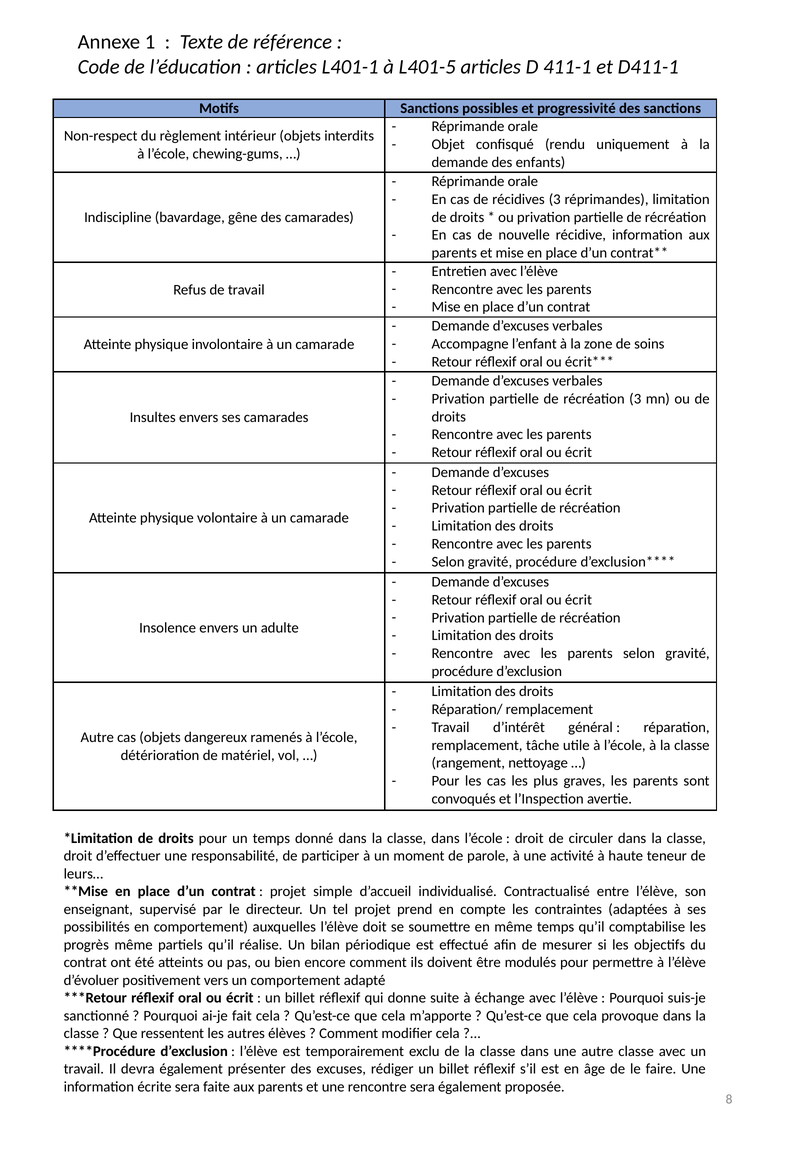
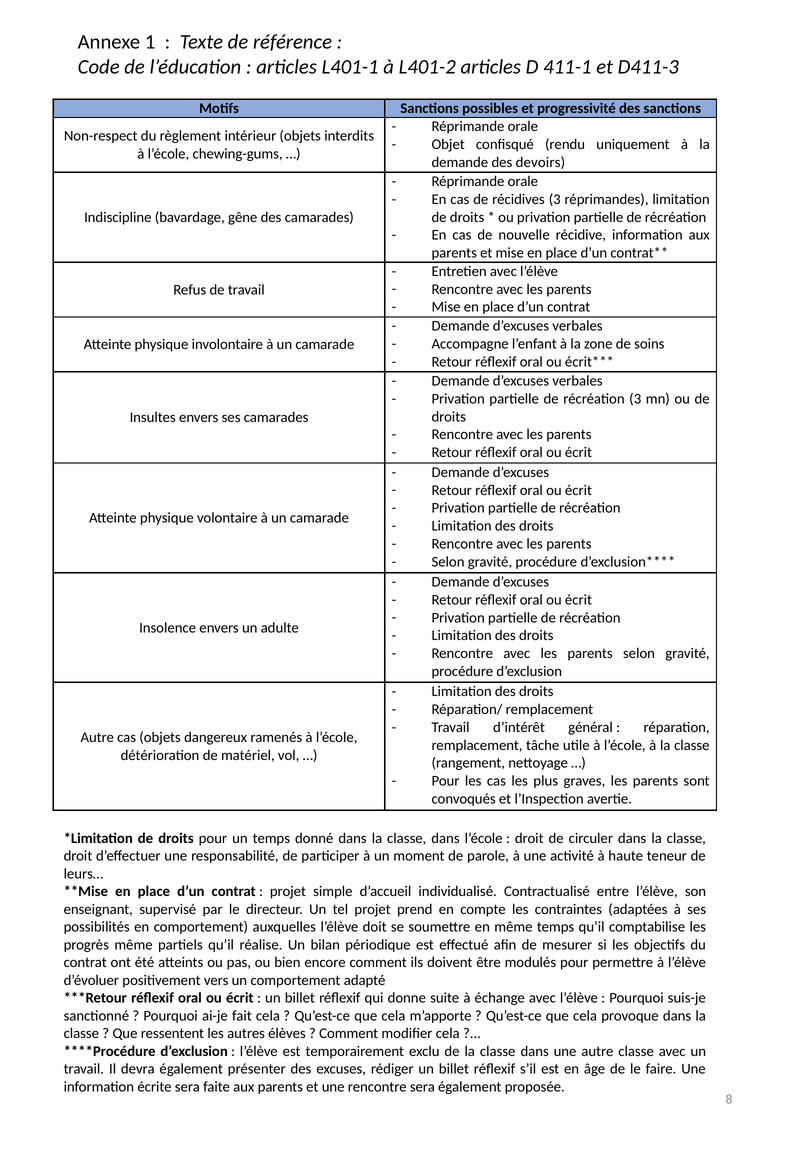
L401-5: L401-5 -> L401-2
D411-1: D411-1 -> D411-3
enfants: enfants -> devoirs
